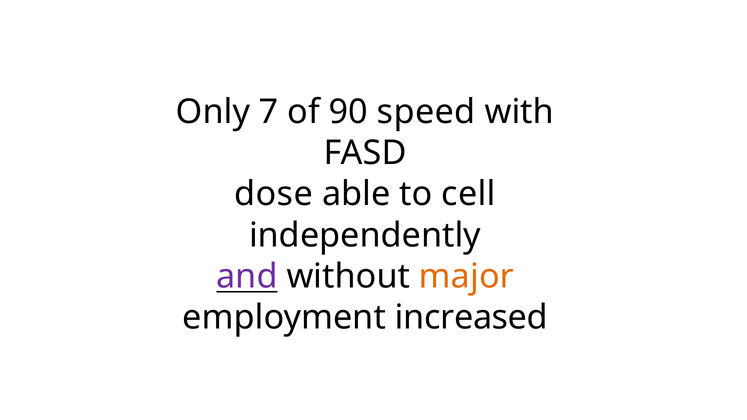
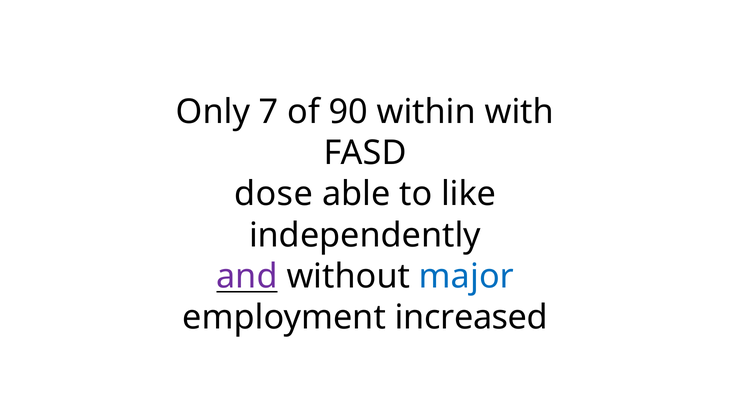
speed: speed -> within
cell: cell -> like
major colour: orange -> blue
